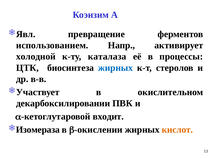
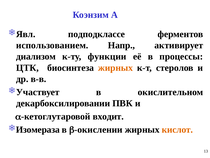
превращение: превращение -> подподклассе
холодной: холодной -> диализом
каталаза: каталаза -> функции
жирных at (116, 68) colour: blue -> orange
